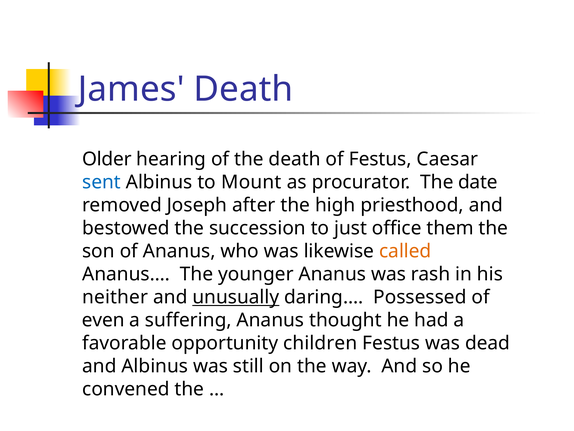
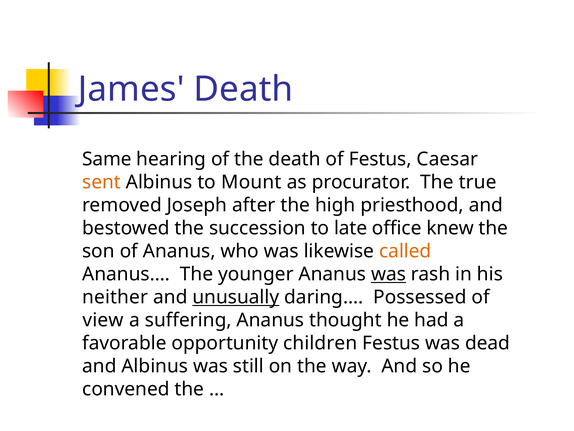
Older: Older -> Same
sent colour: blue -> orange
date: date -> true
just: just -> late
them: them -> knew
was at (389, 274) underline: none -> present
even: even -> view
